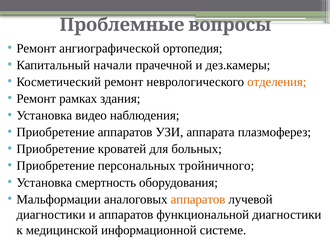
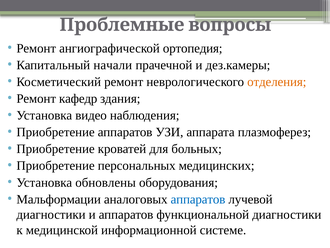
рамках: рамках -> кафедр
тройничного: тройничного -> медицинских
смертность: смертность -> обновлены
аппаратов at (198, 199) colour: orange -> blue
